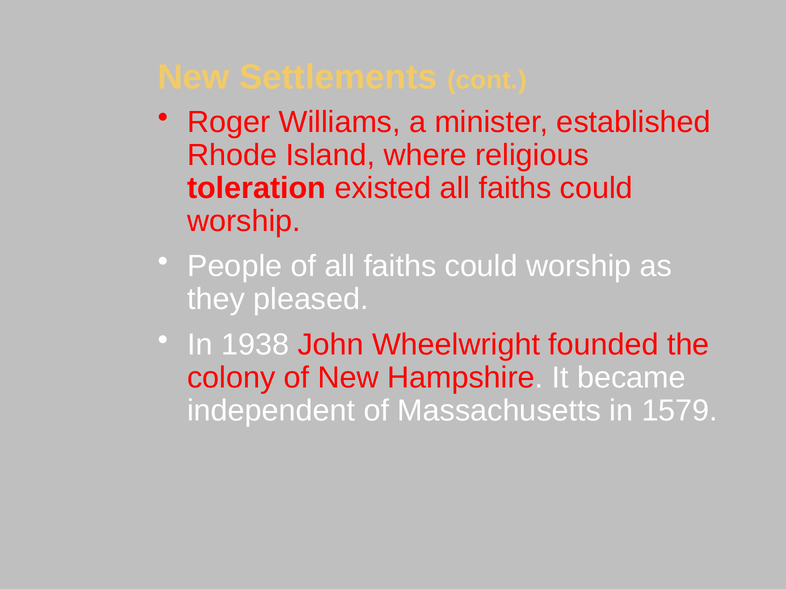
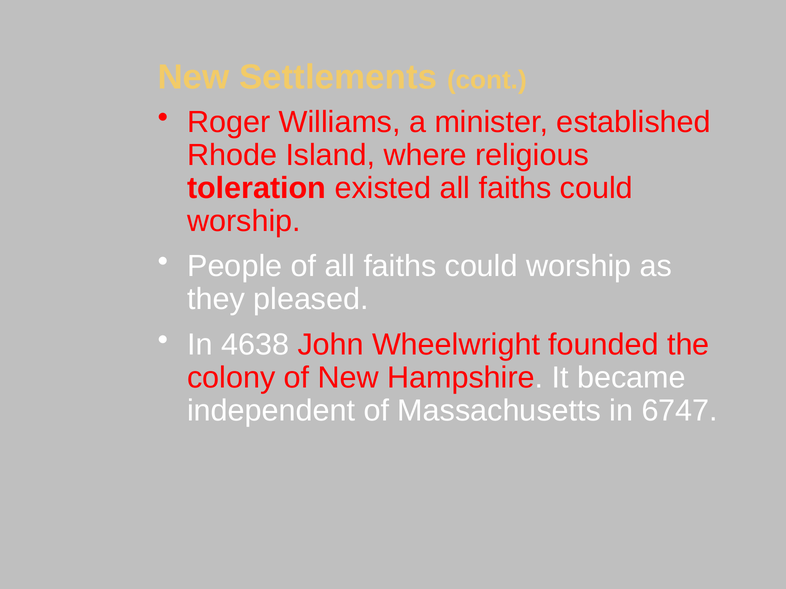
1938: 1938 -> 4638
1579: 1579 -> 6747
